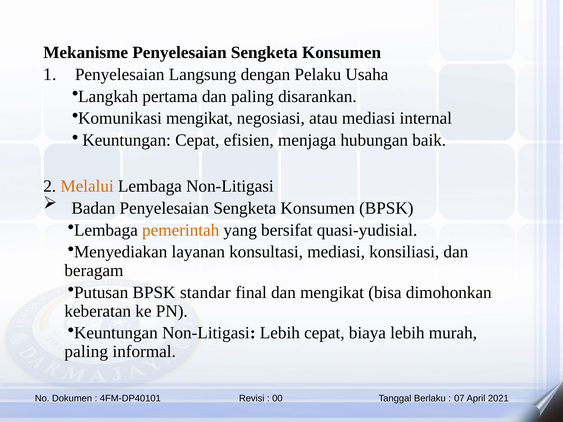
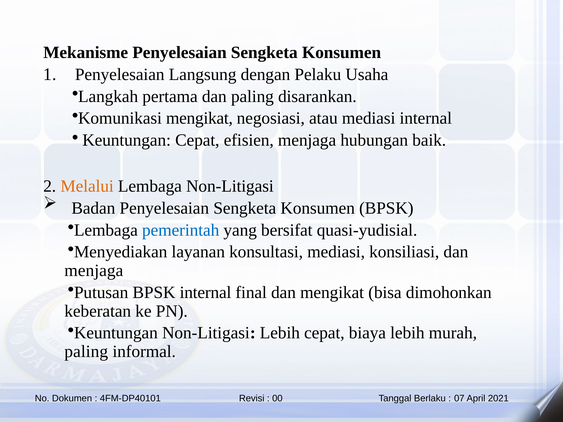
pemerintah colour: orange -> blue
beragam at (94, 271): beragam -> menjaga
BPSK standar: standar -> internal
